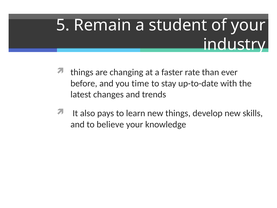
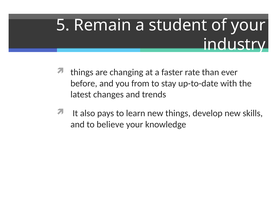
time: time -> from
